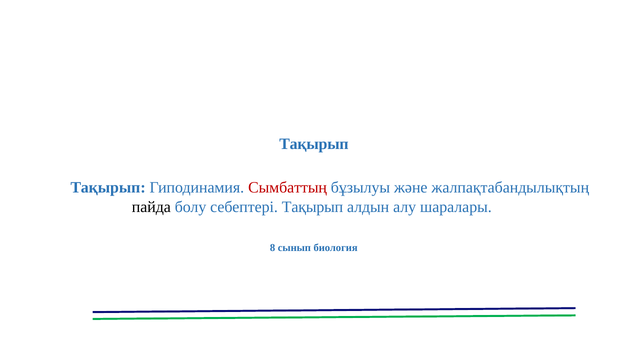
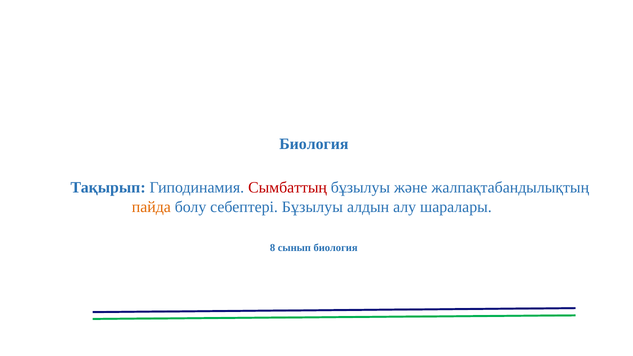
Тақырып at (314, 144): Тақырып -> Биология
пайда colour: black -> orange
себептері Тақырып: Тақырып -> Бұзылуы
